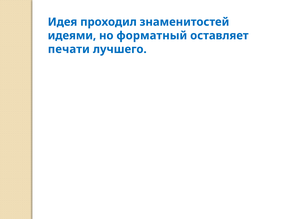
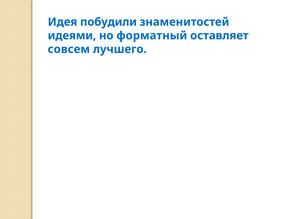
проходил: проходил -> побудили
печати: печати -> совсем
